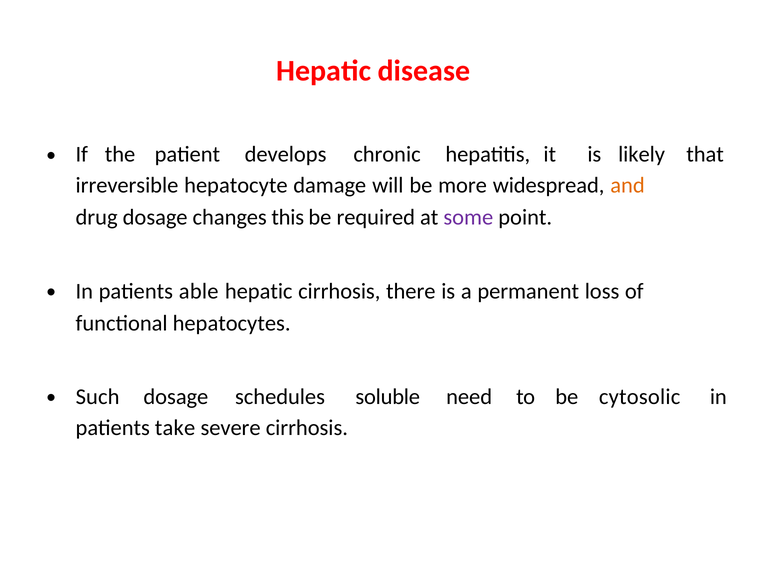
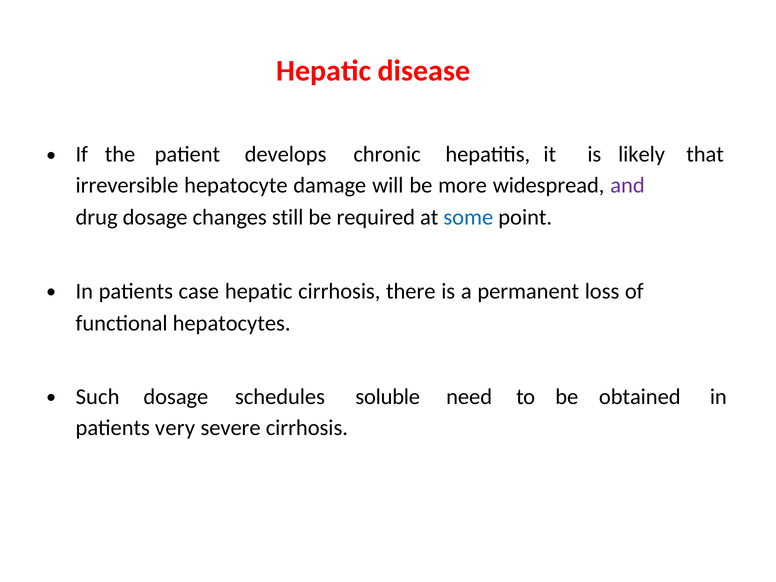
and colour: orange -> purple
this: this -> still
some colour: purple -> blue
able: able -> case
cytosolic: cytosolic -> obtained
take: take -> very
